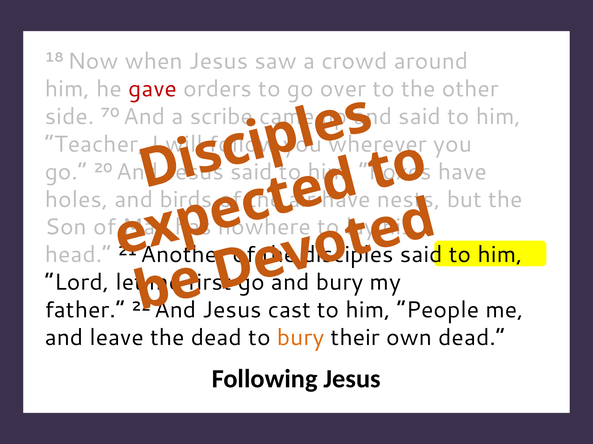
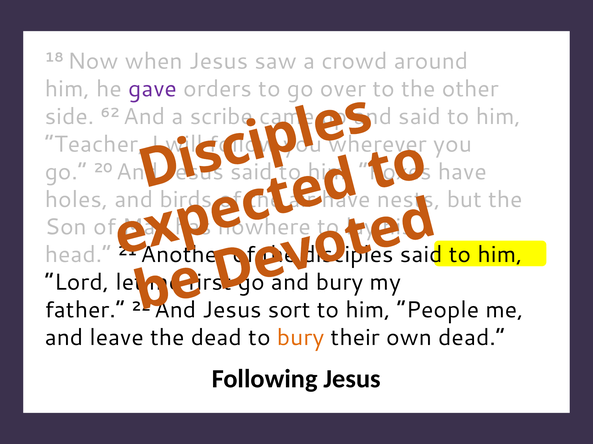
gave colour: red -> purple
70: 70 -> 62
cast: cast -> sort
